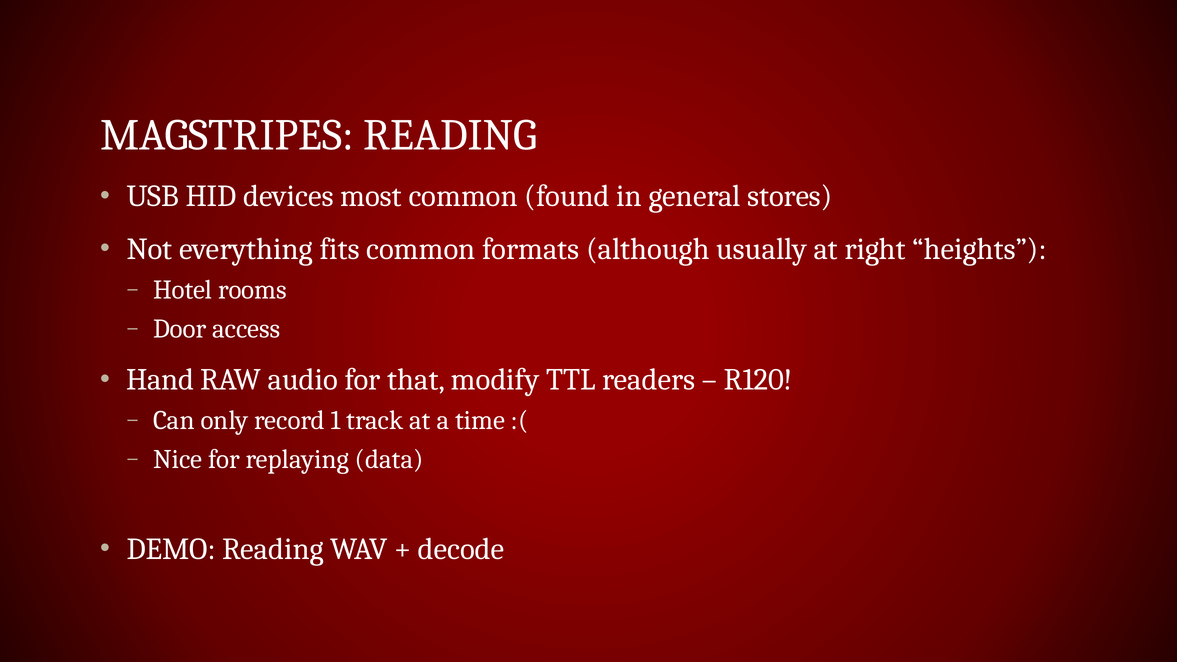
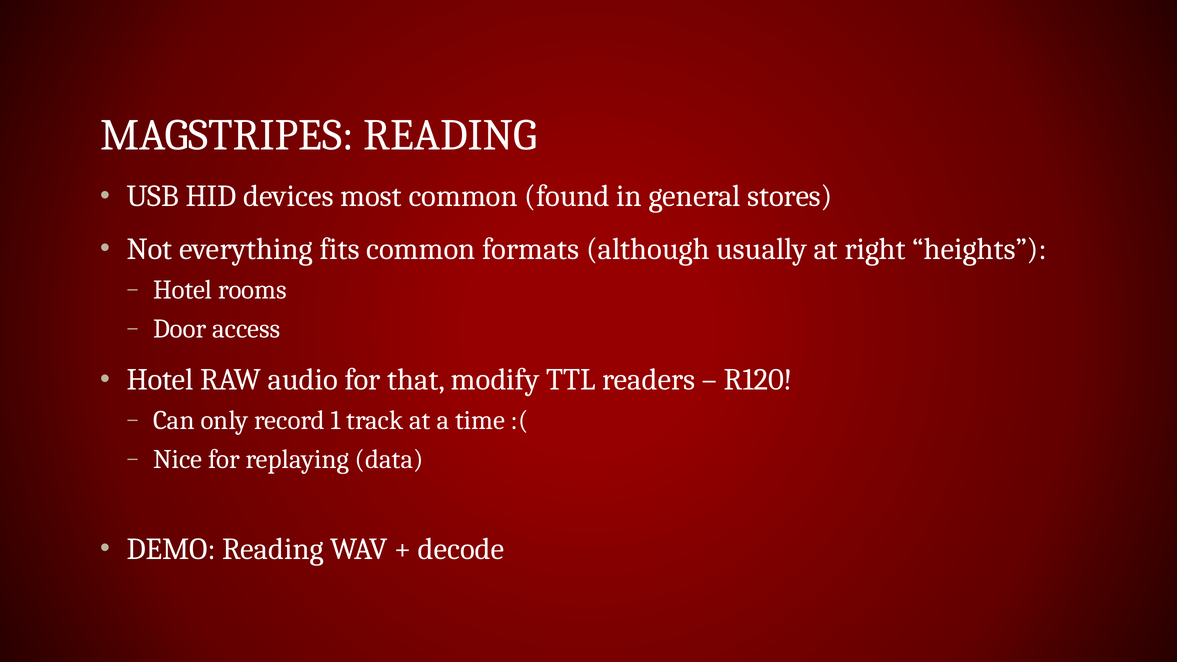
Hand at (160, 380): Hand -> Hotel
